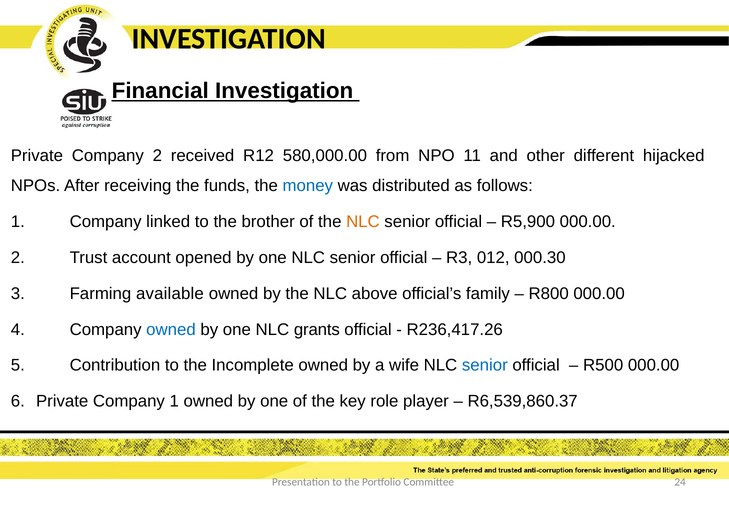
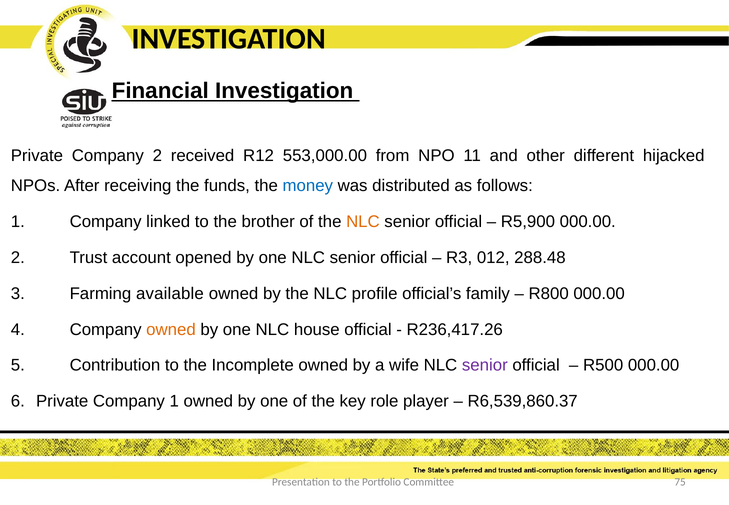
580,000.00: 580,000.00 -> 553,000.00
000.30: 000.30 -> 288.48
above: above -> profile
owned at (171, 329) colour: blue -> orange
grants: grants -> house
senior at (485, 365) colour: blue -> purple
24: 24 -> 75
